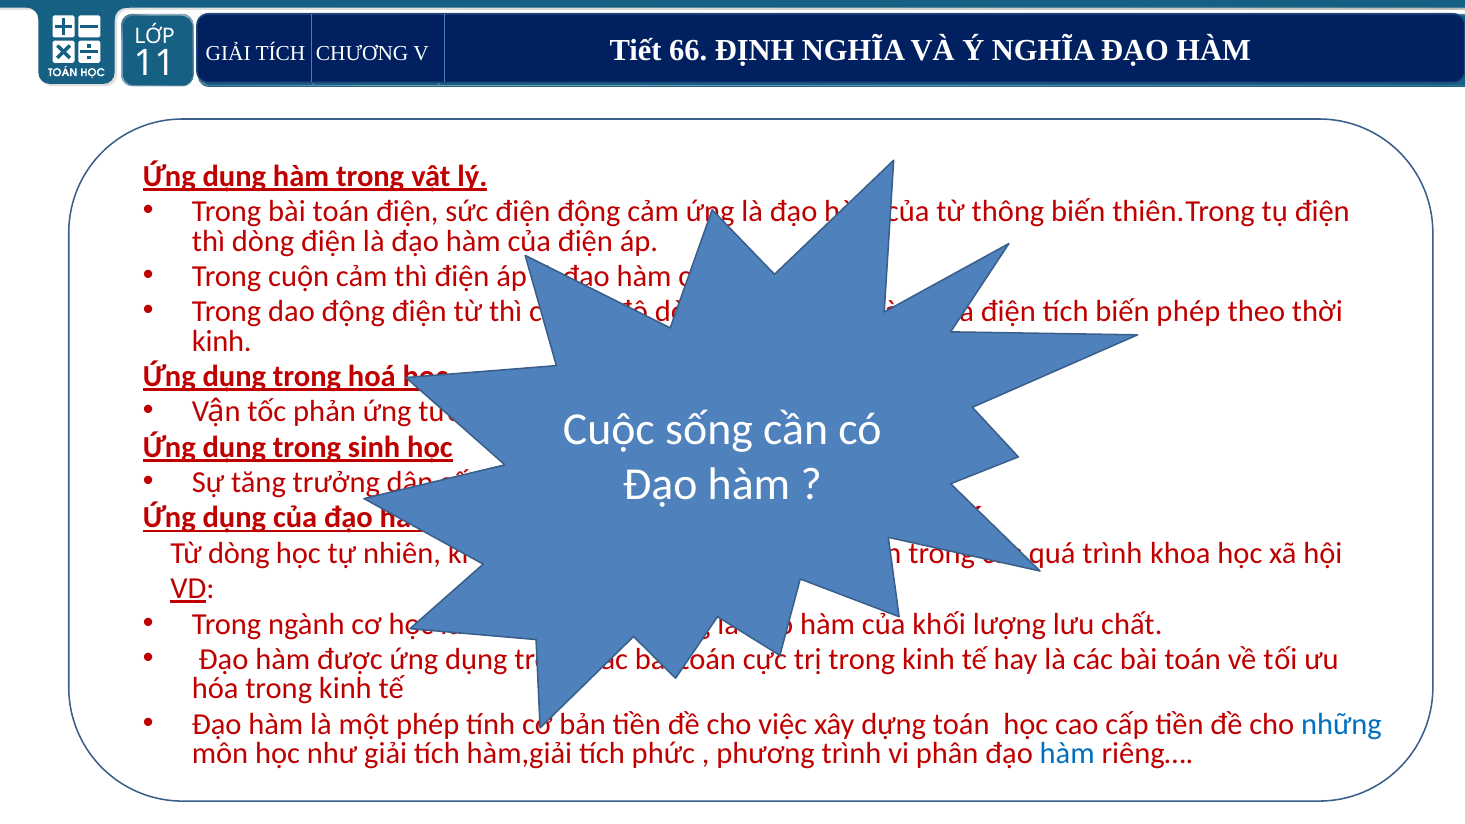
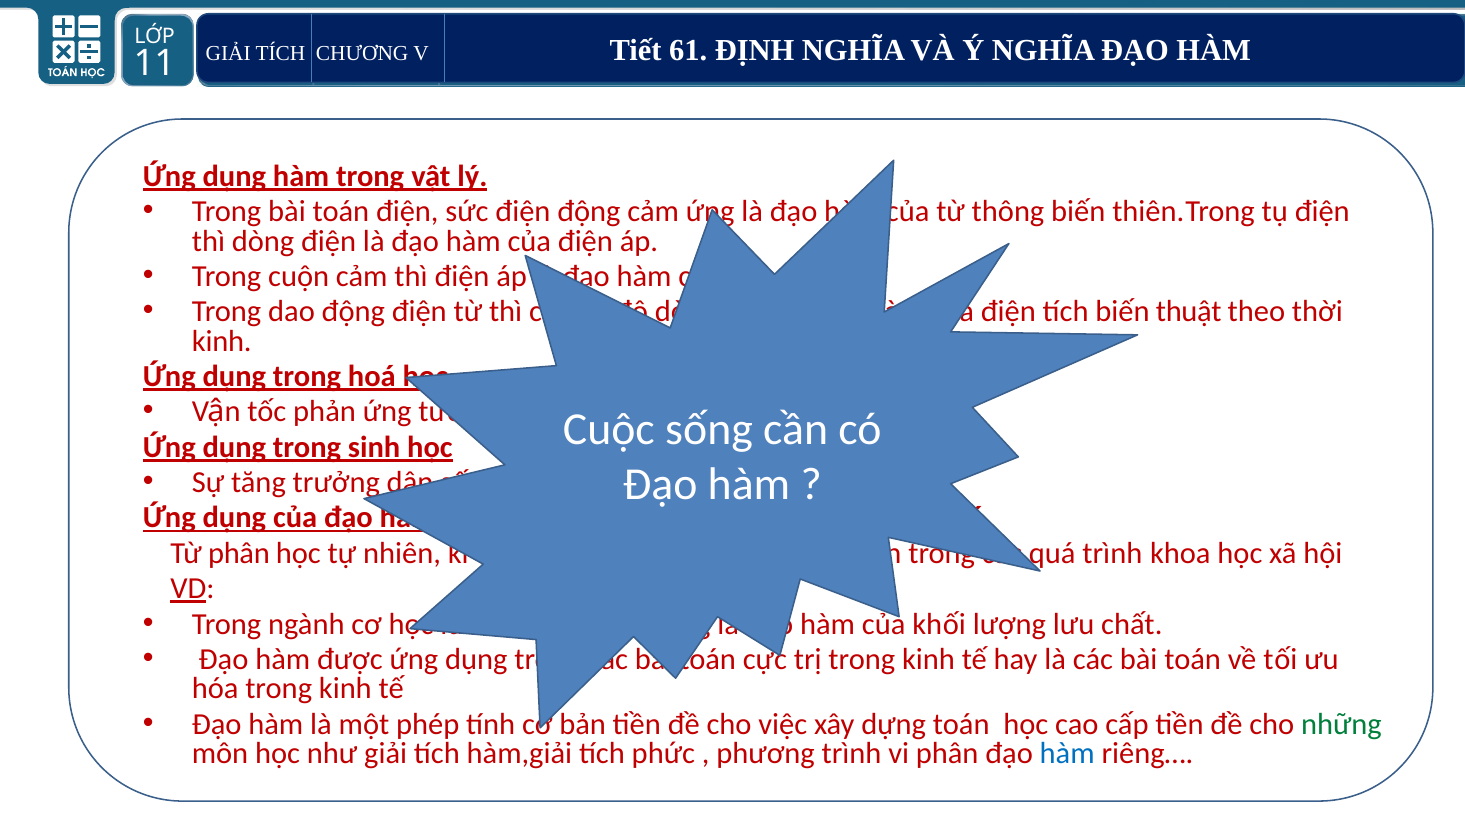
66: 66 -> 61
phép at (1188, 312): phép -> thuật
Từ dòng: dòng -> phân
những colour: blue -> green
